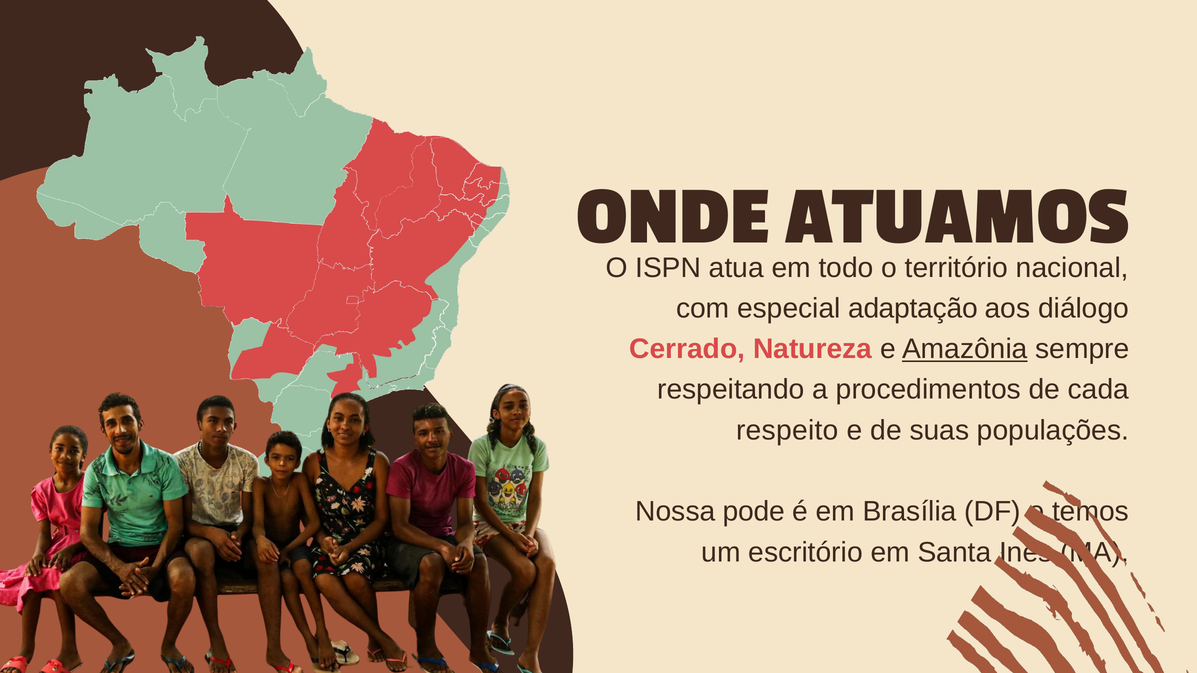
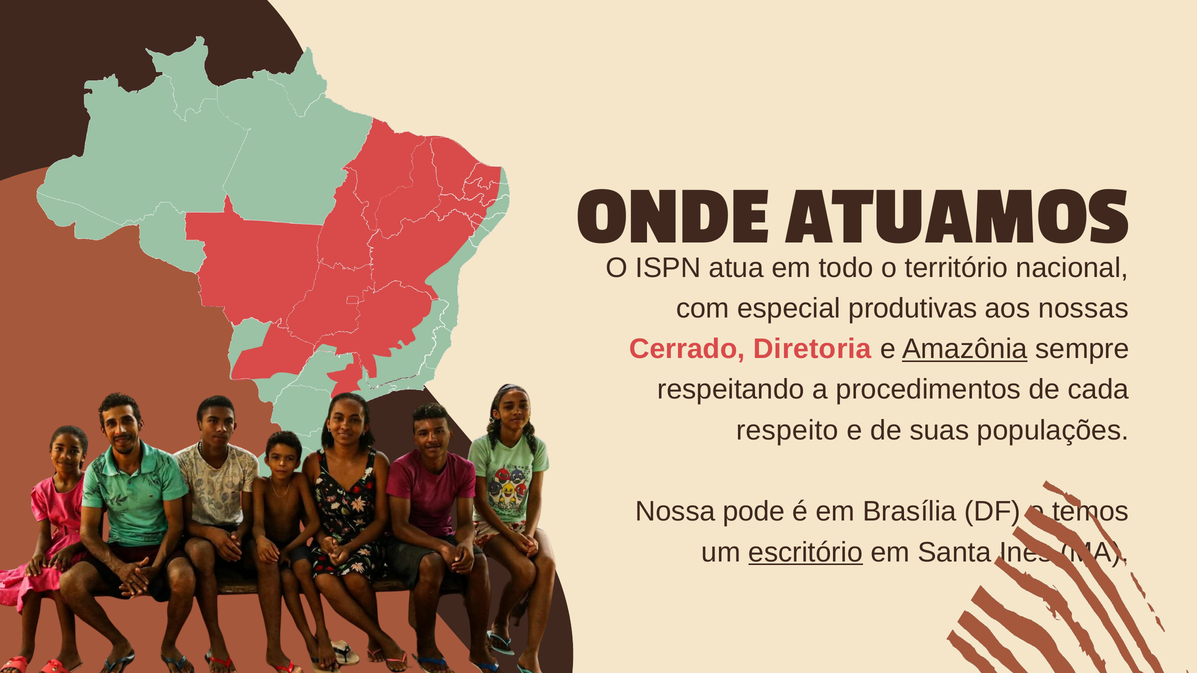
adaptação: adaptação -> produtivas
diálogo: diálogo -> nossas
Natureza: Natureza -> Diretoria
escritório underline: none -> present
